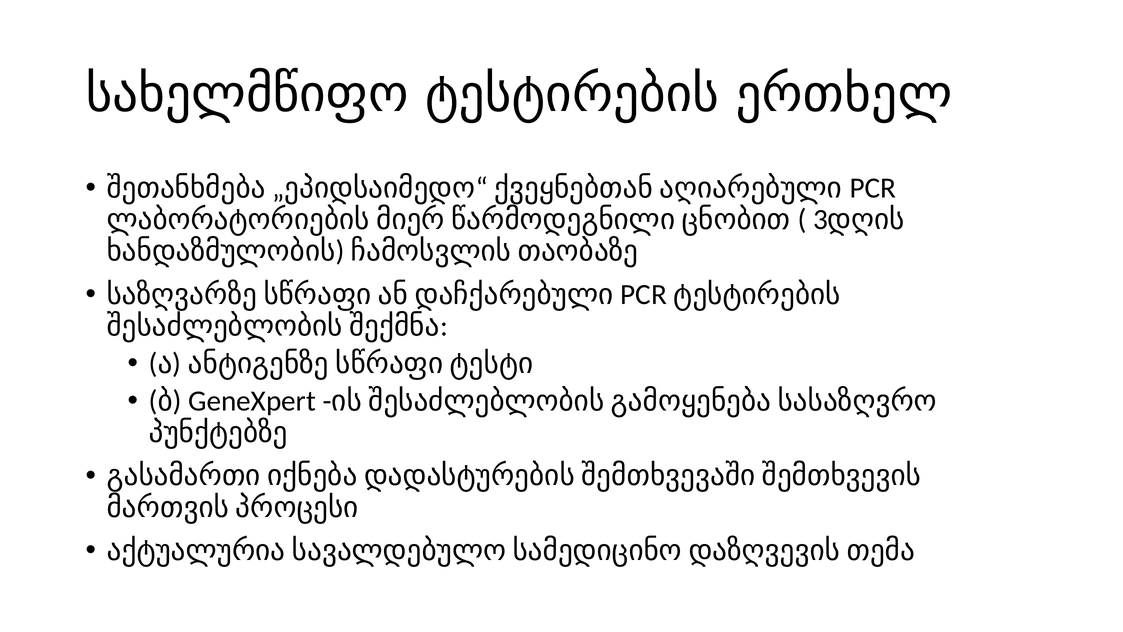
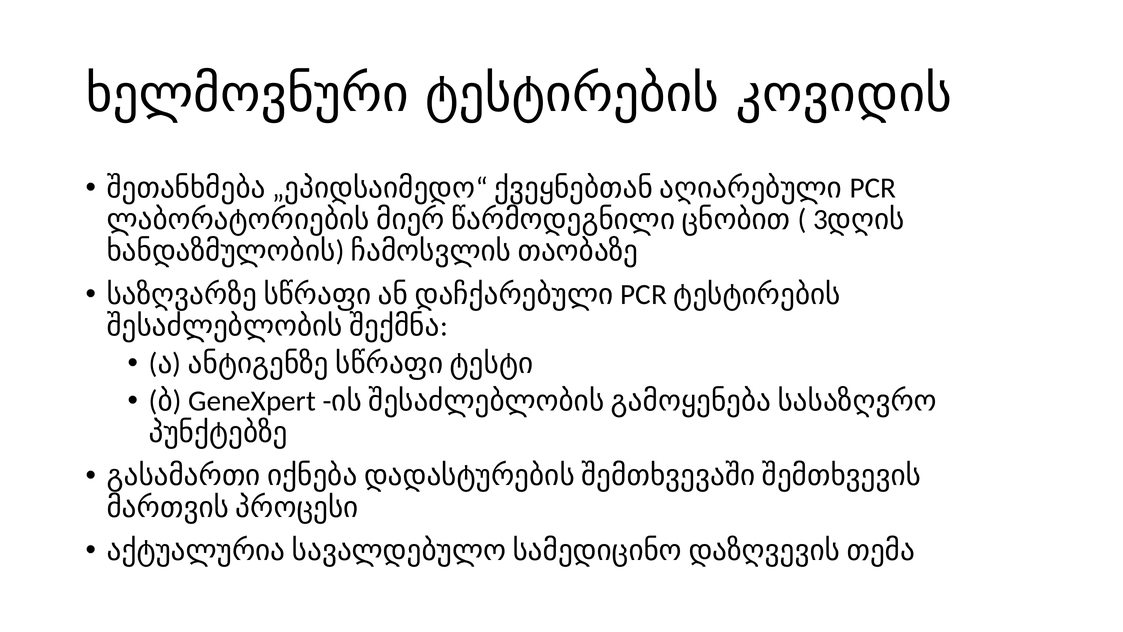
სახელმწიფო: სახელმწიფო -> ხელმოვნური
ერთხელ: ერთხელ -> კოვიდის
